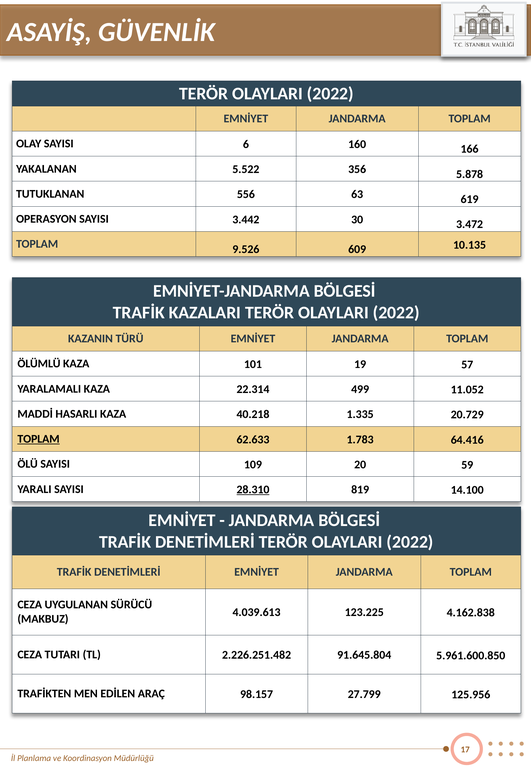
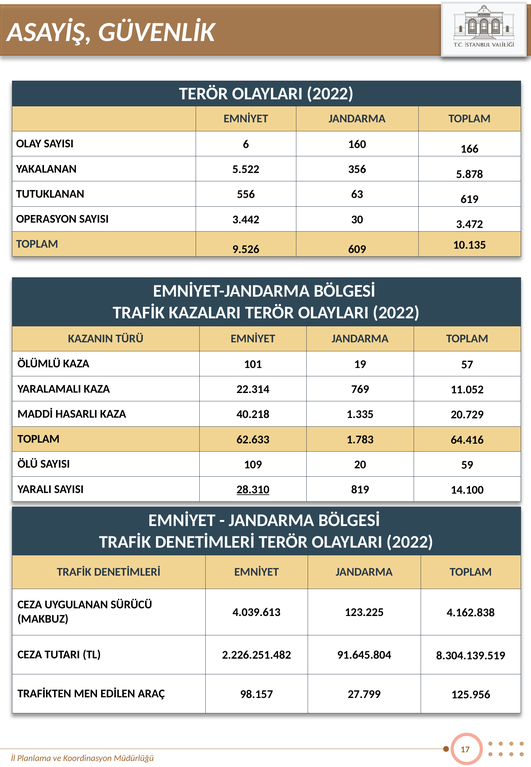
499: 499 -> 769
TOPLAM at (39, 439) underline: present -> none
5.961.600.850: 5.961.600.850 -> 8.304.139.519
